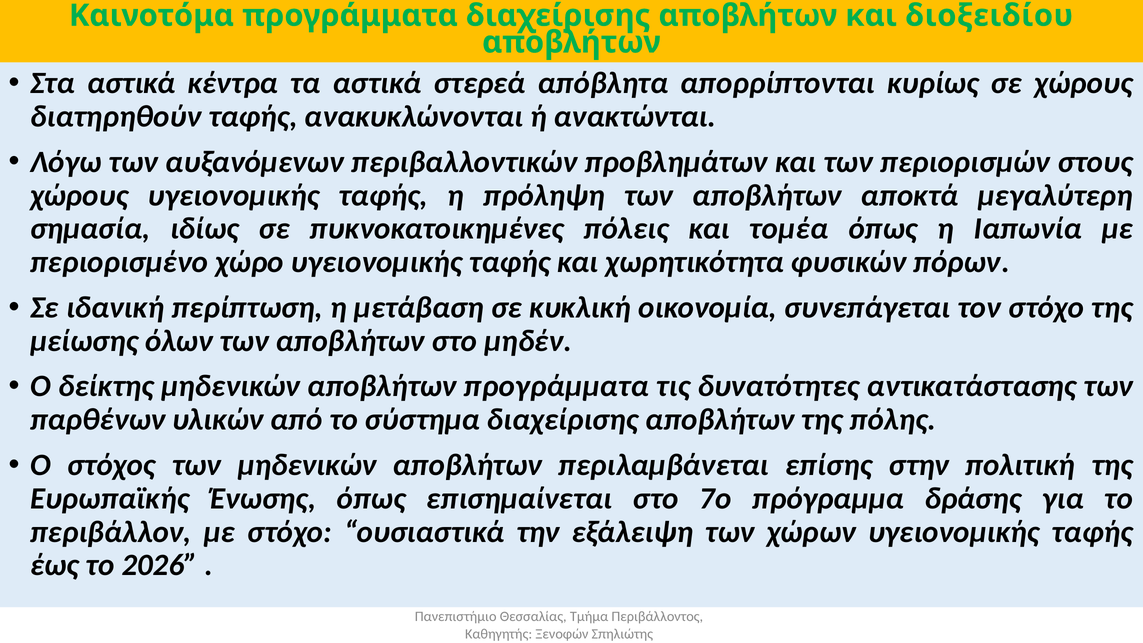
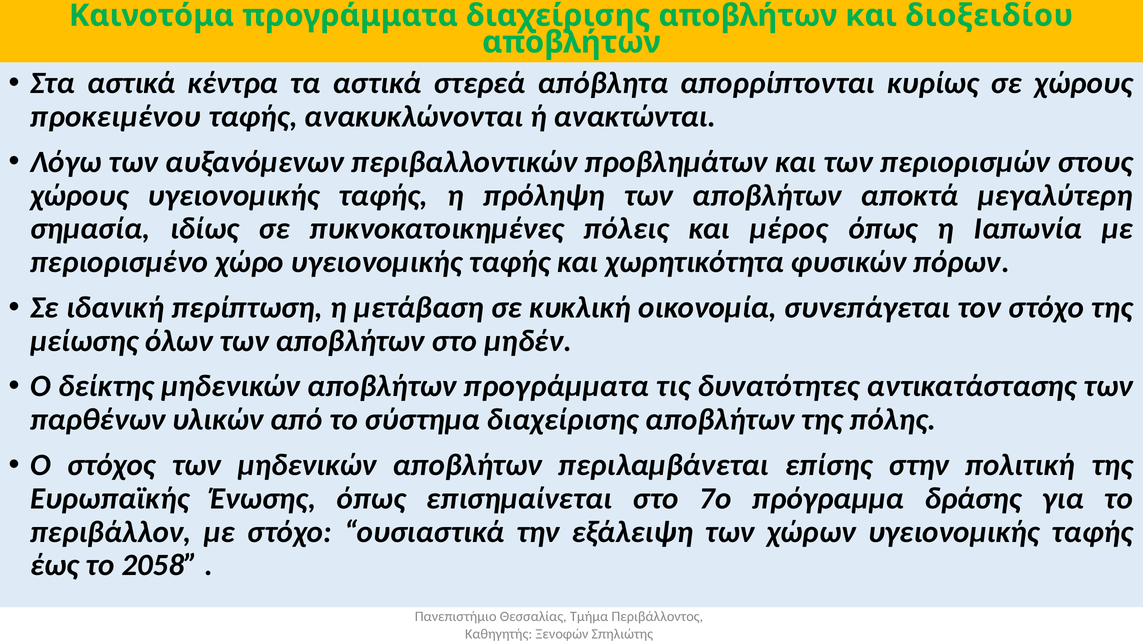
διατηρηθούν: διατηρηθούν -> προκειμένου
τομέα: τομέα -> μέρος
2026: 2026 -> 2058
